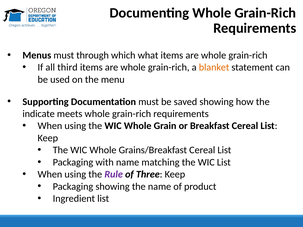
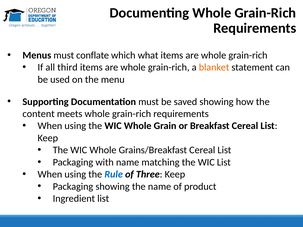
through: through -> conflate
indicate: indicate -> content
Rule colour: purple -> blue
